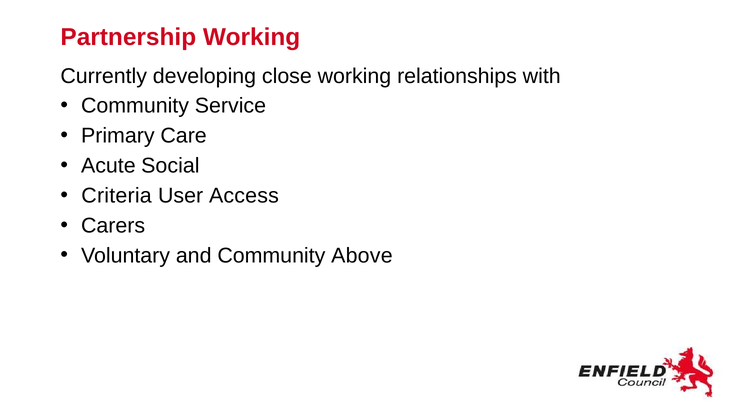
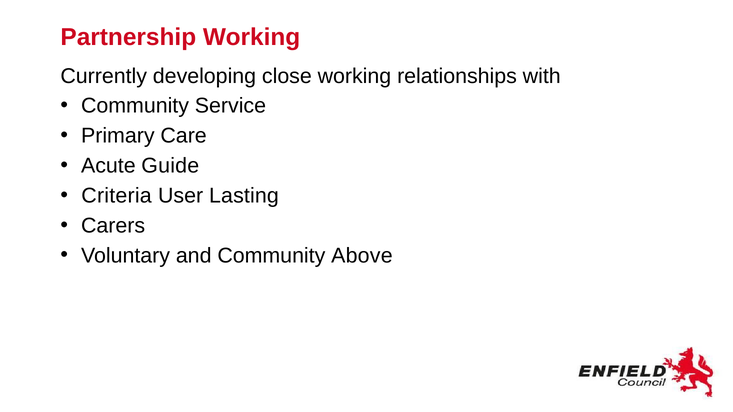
Social: Social -> Guide
Access: Access -> Lasting
